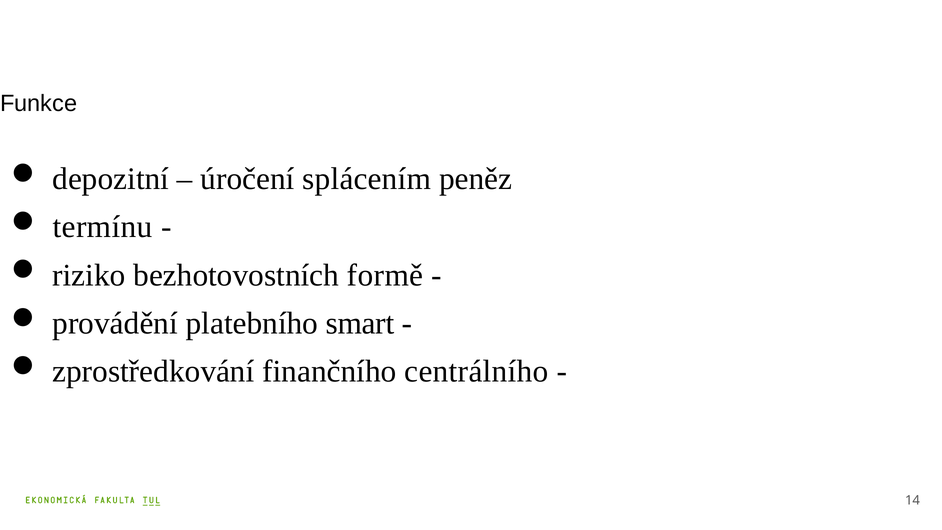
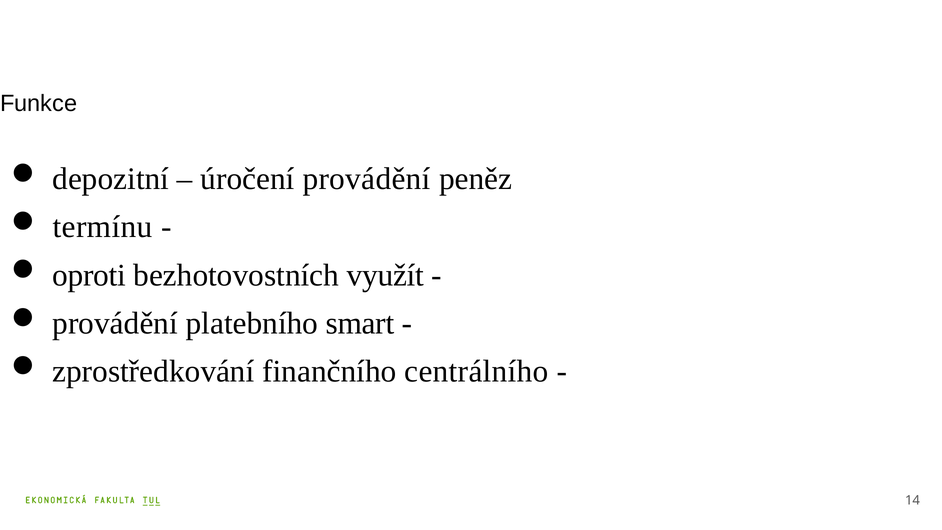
úročení splácením: splácením -> provádění
riziko: riziko -> oproti
formě: formě -> využít
